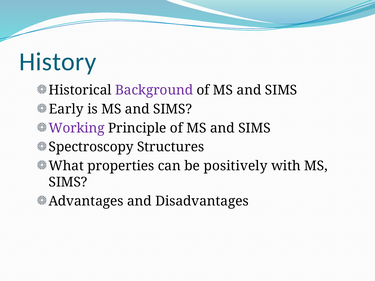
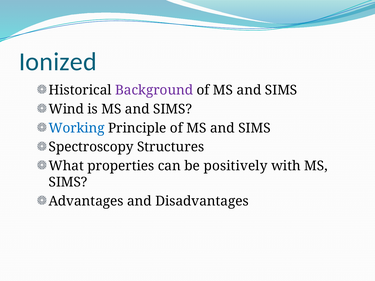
History: History -> Ionized
Early: Early -> Wind
Working colour: purple -> blue
